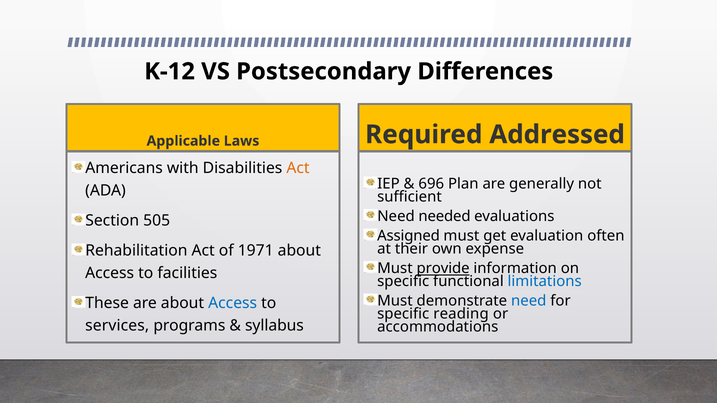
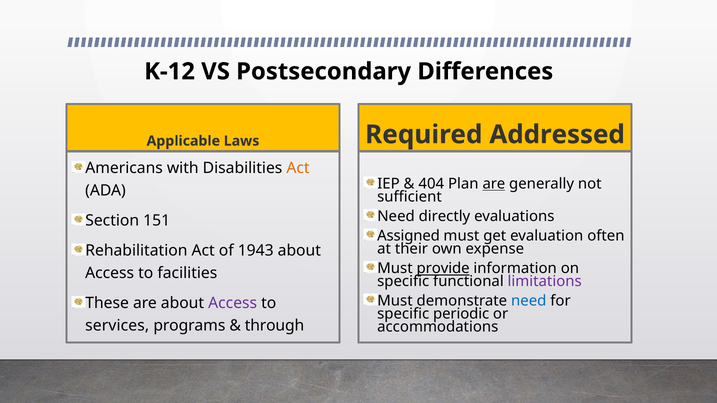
696: 696 -> 404
are at (494, 184) underline: none -> present
needed: needed -> directly
505: 505 -> 151
1971: 1971 -> 1943
limitations colour: blue -> purple
Access at (233, 303) colour: blue -> purple
reading: reading -> periodic
syllabus: syllabus -> through
